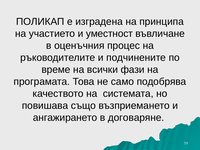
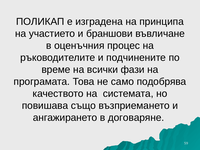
уместност: уместност -> браншови
